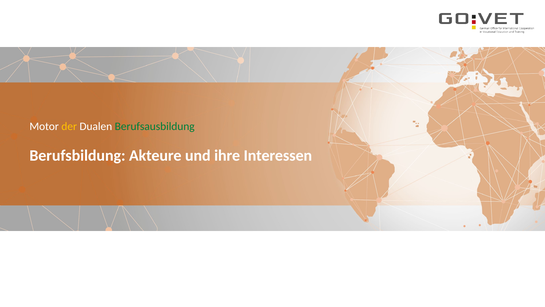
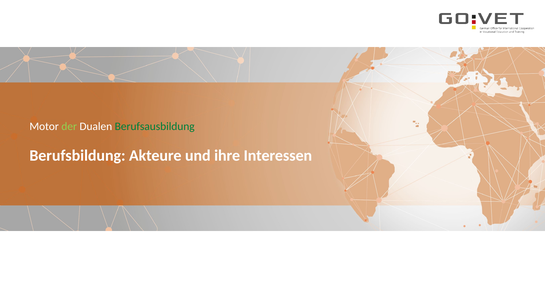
der colour: yellow -> light green
